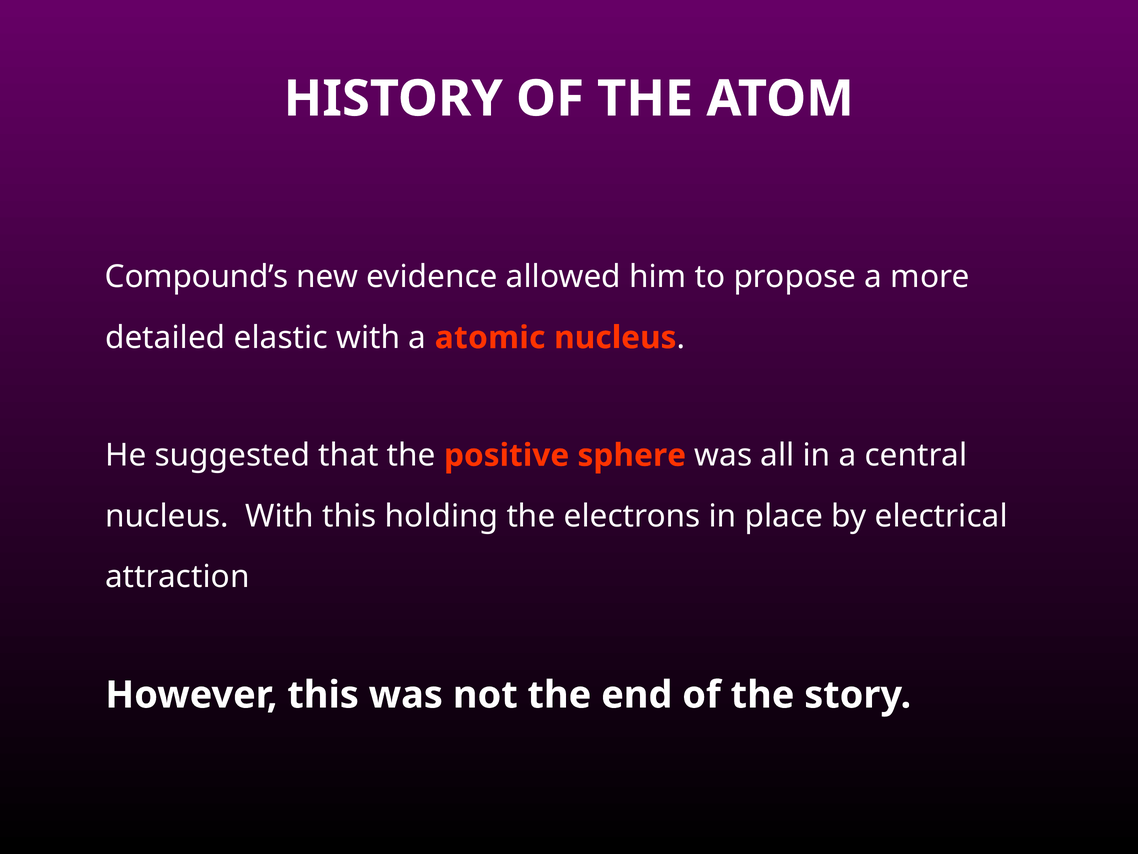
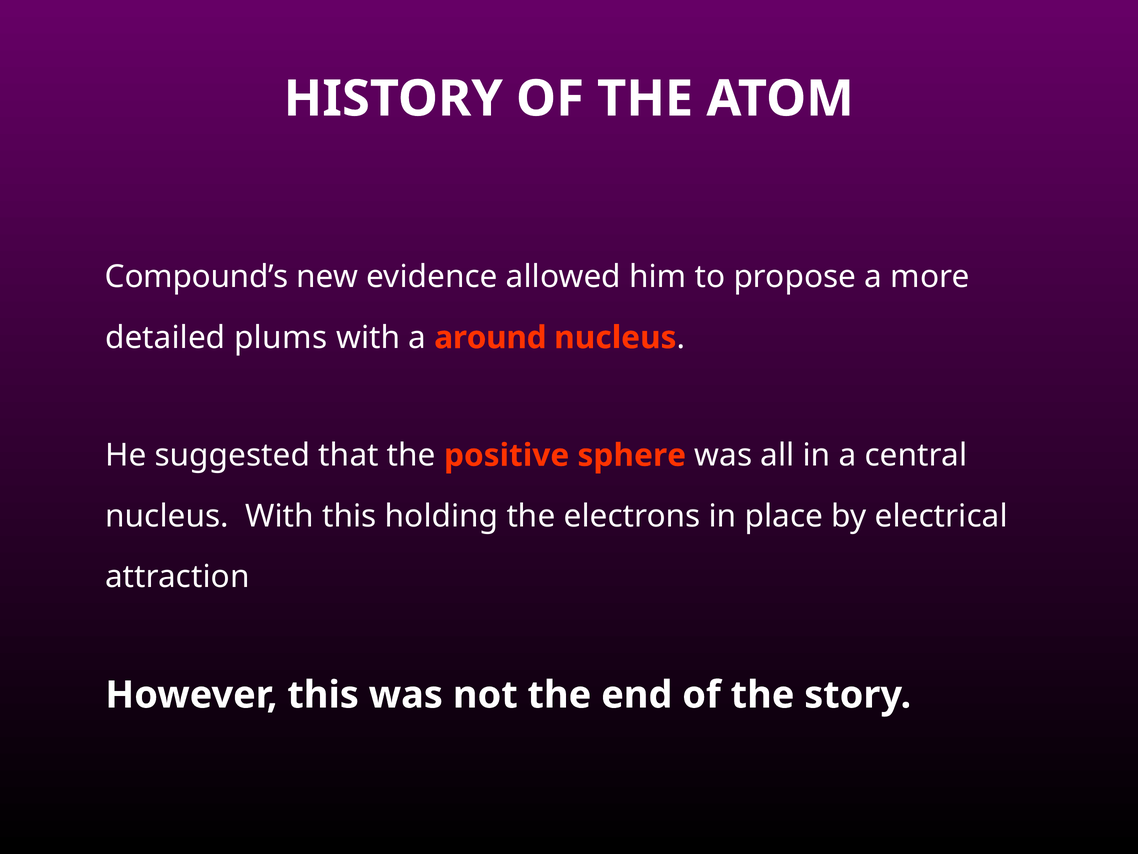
elastic: elastic -> plums
atomic: atomic -> around
